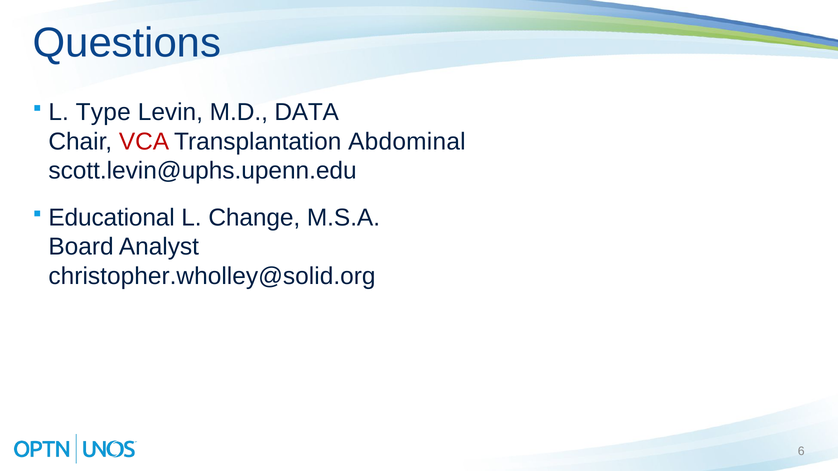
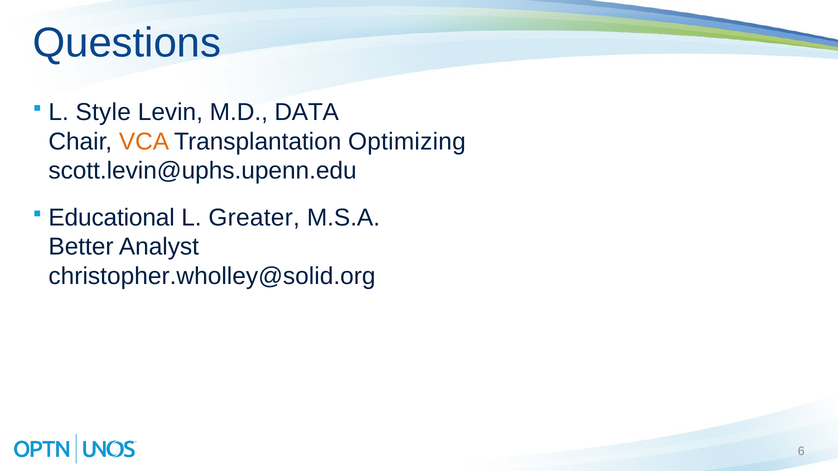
Type: Type -> Style
VCA colour: red -> orange
Abdominal: Abdominal -> Optimizing
Change: Change -> Greater
Board: Board -> Better
